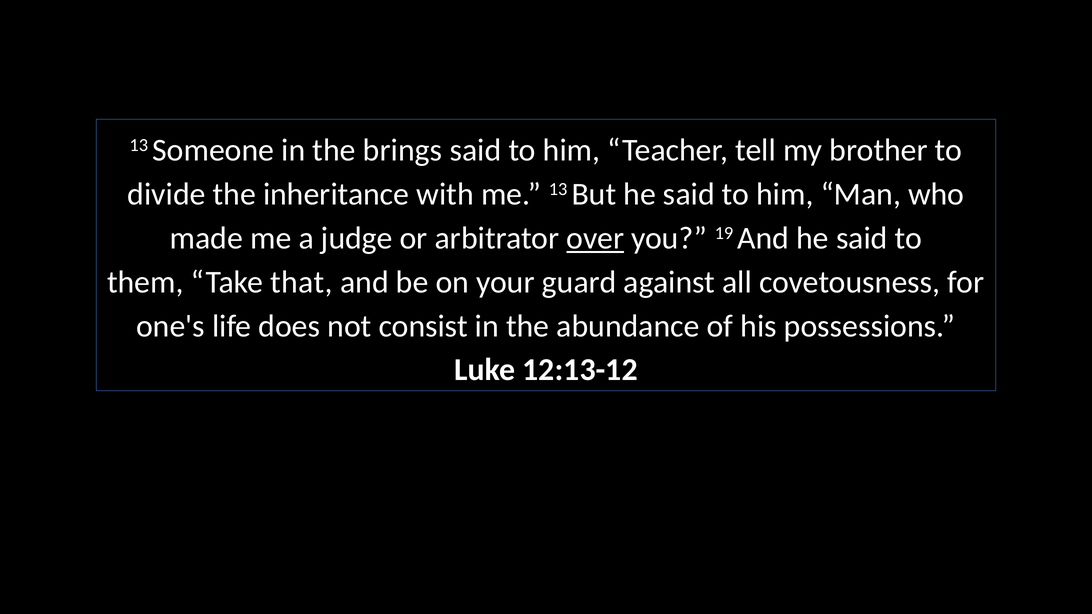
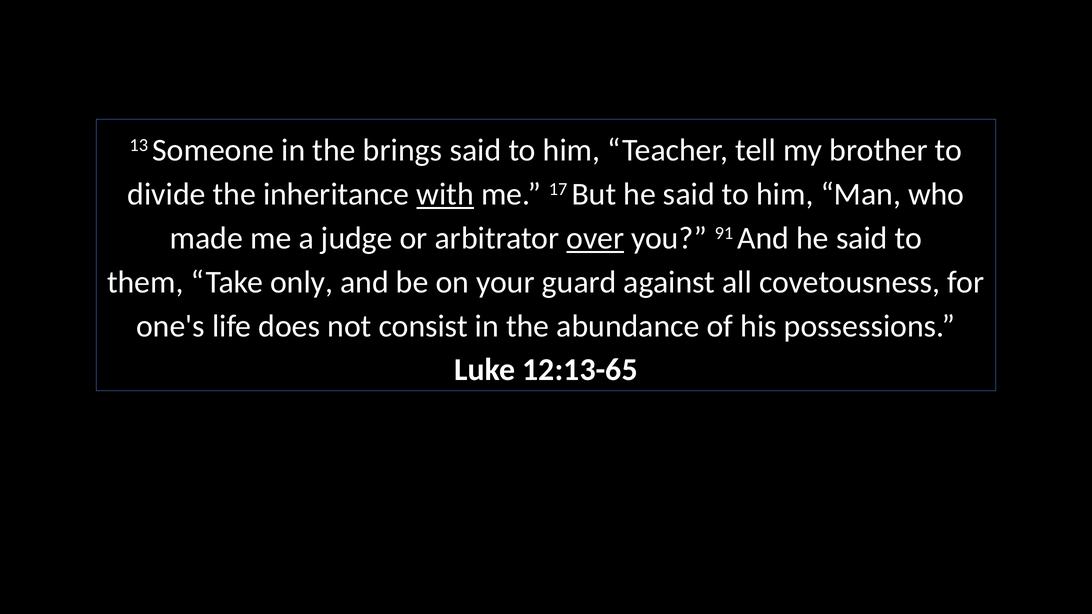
with underline: none -> present
me 13: 13 -> 17
19: 19 -> 91
that: that -> only
12:13-12: 12:13-12 -> 12:13-65
